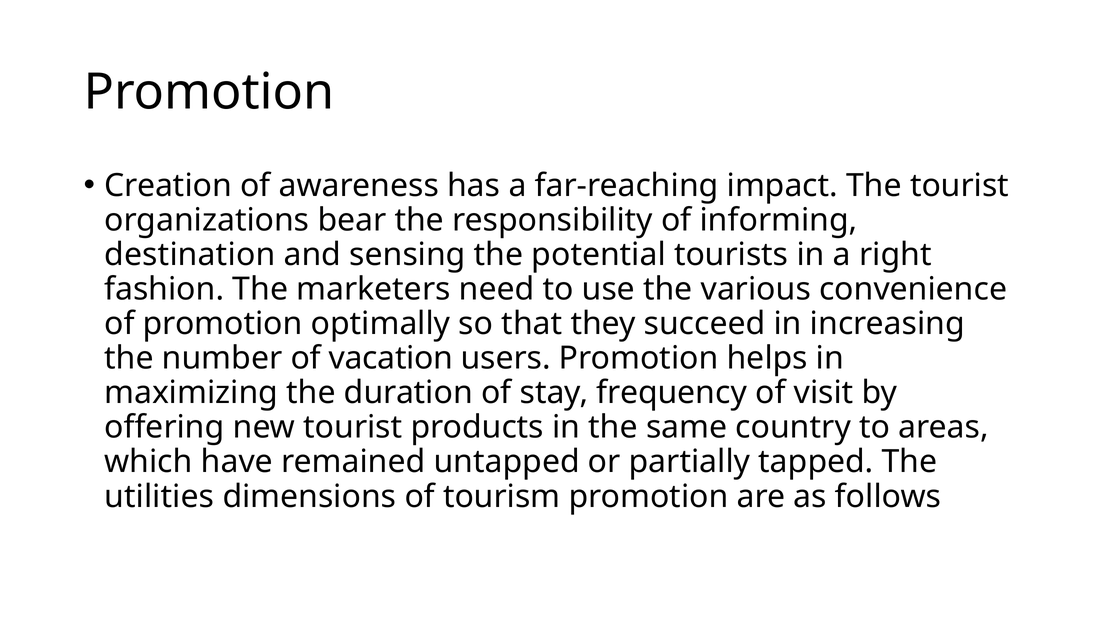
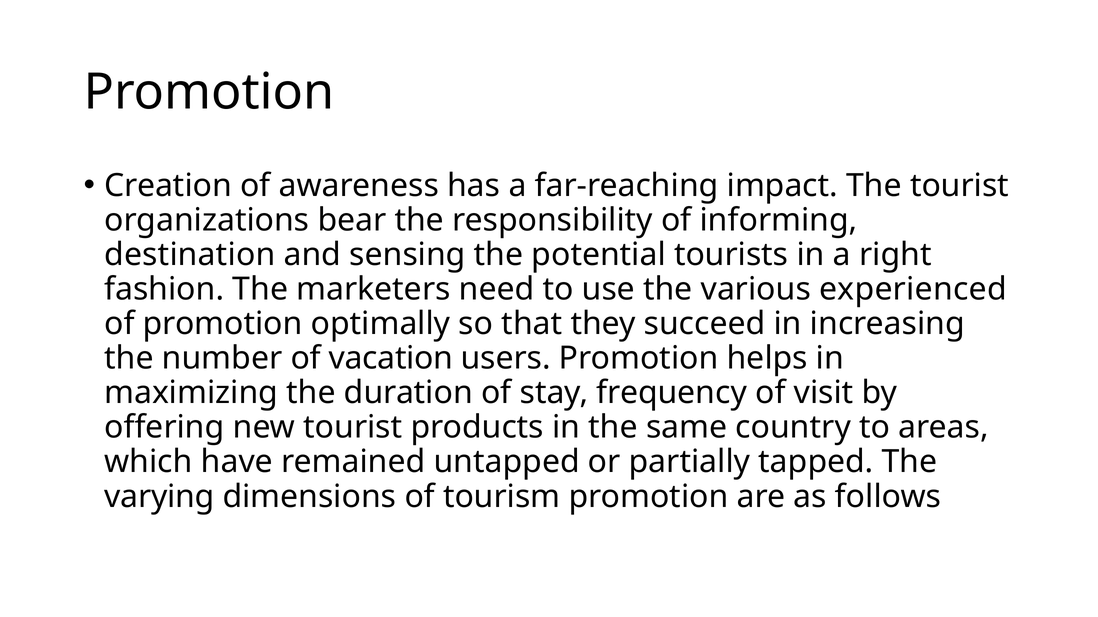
convenience: convenience -> experienced
utilities: utilities -> varying
